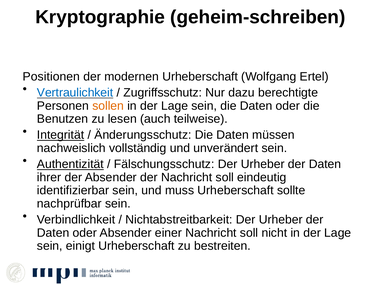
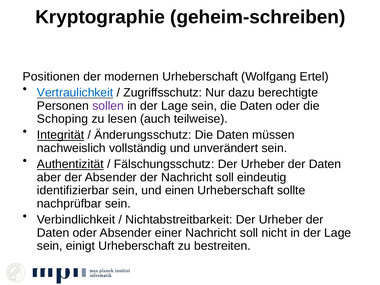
sollen colour: orange -> purple
Benutzen: Benutzen -> Schoping
ihrer: ihrer -> aber
muss: muss -> einen
